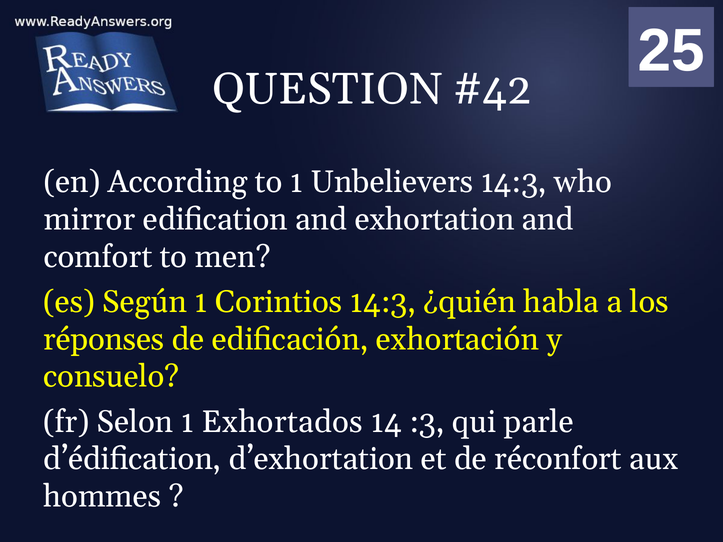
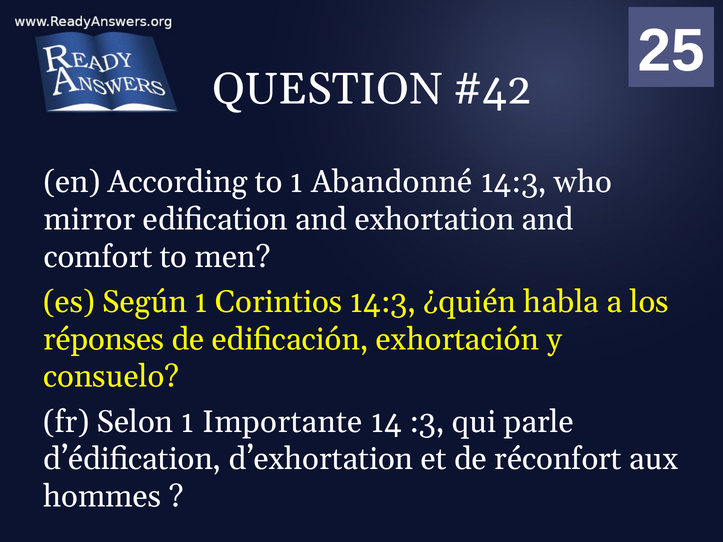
Unbelievers: Unbelievers -> Abandonné
Exhortados: Exhortados -> Importante
